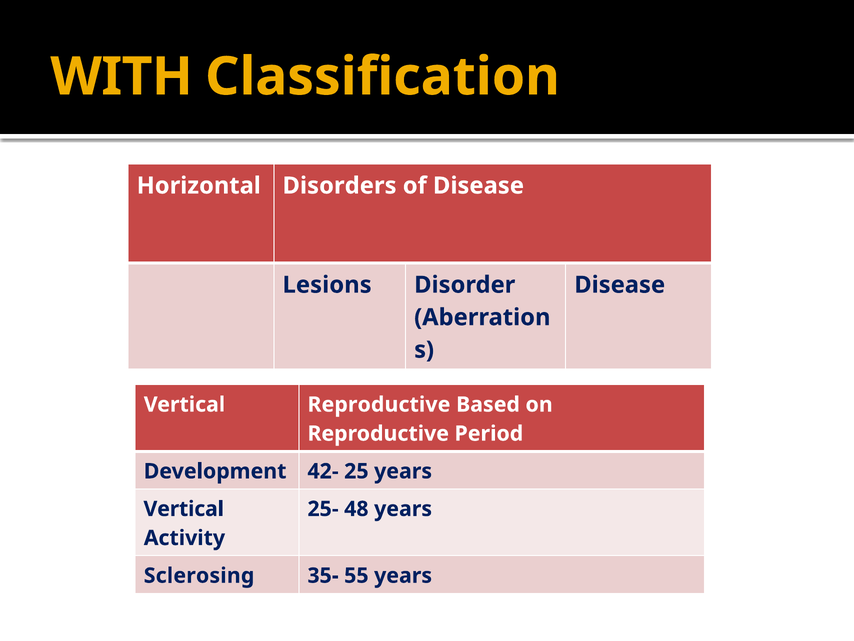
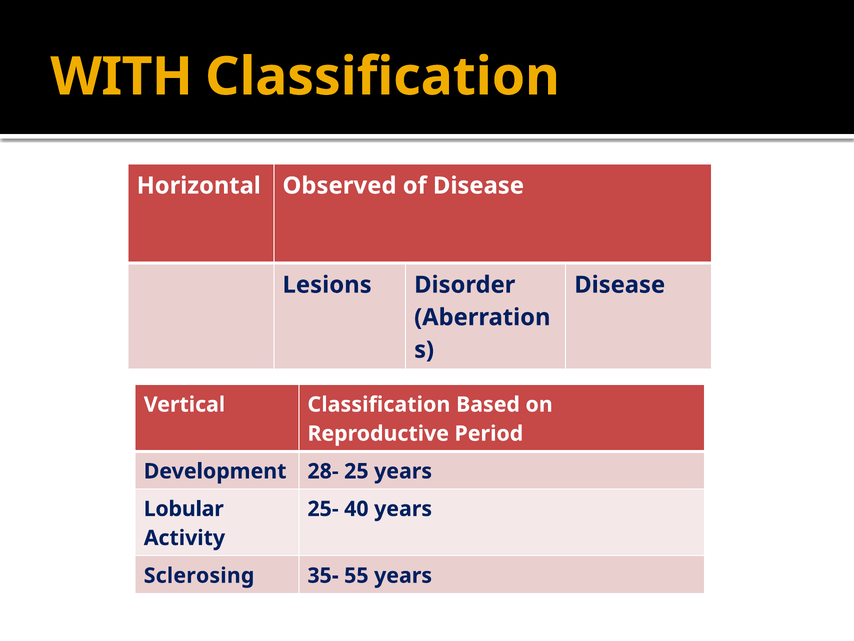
Disorders: Disorders -> Observed
Vertical Reproductive: Reproductive -> Classification
42-: 42- -> 28-
Vertical at (184, 509): Vertical -> Lobular
48: 48 -> 40
